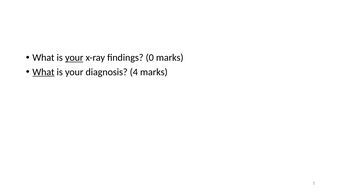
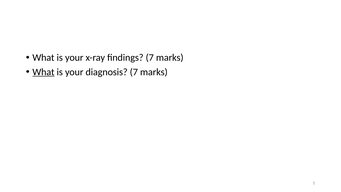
your at (74, 58) underline: present -> none
findings 0: 0 -> 7
diagnosis 4: 4 -> 7
